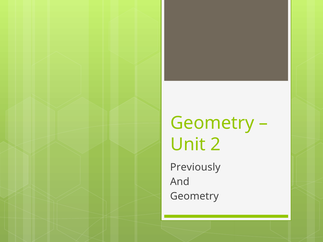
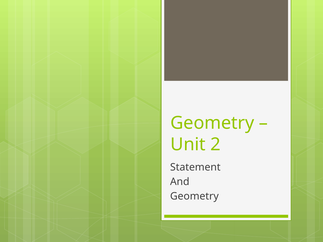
Previously: Previously -> Statement
